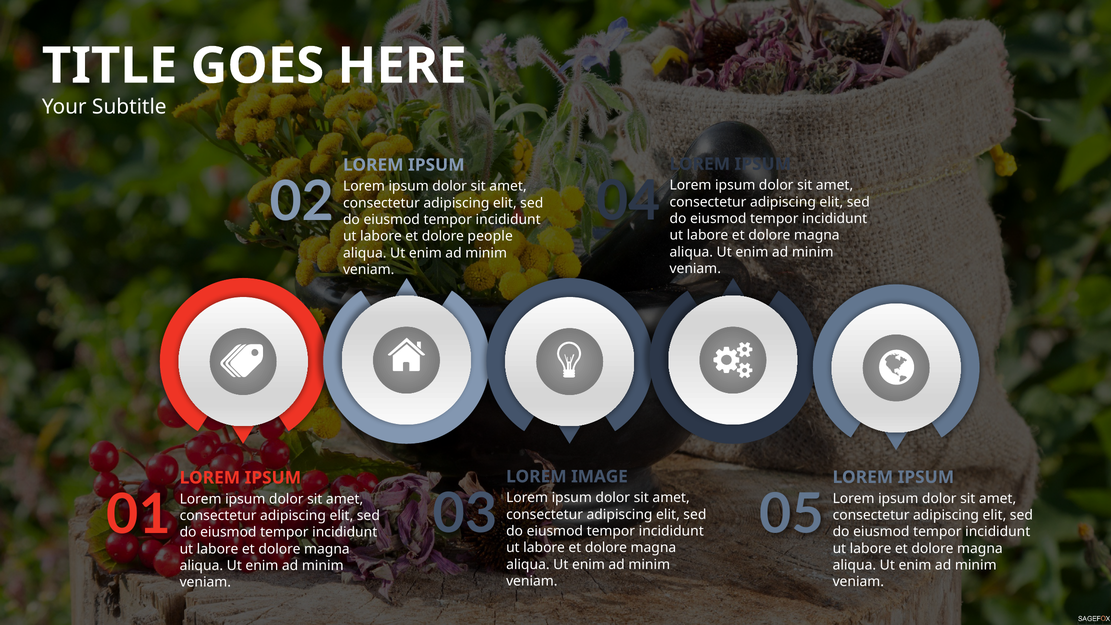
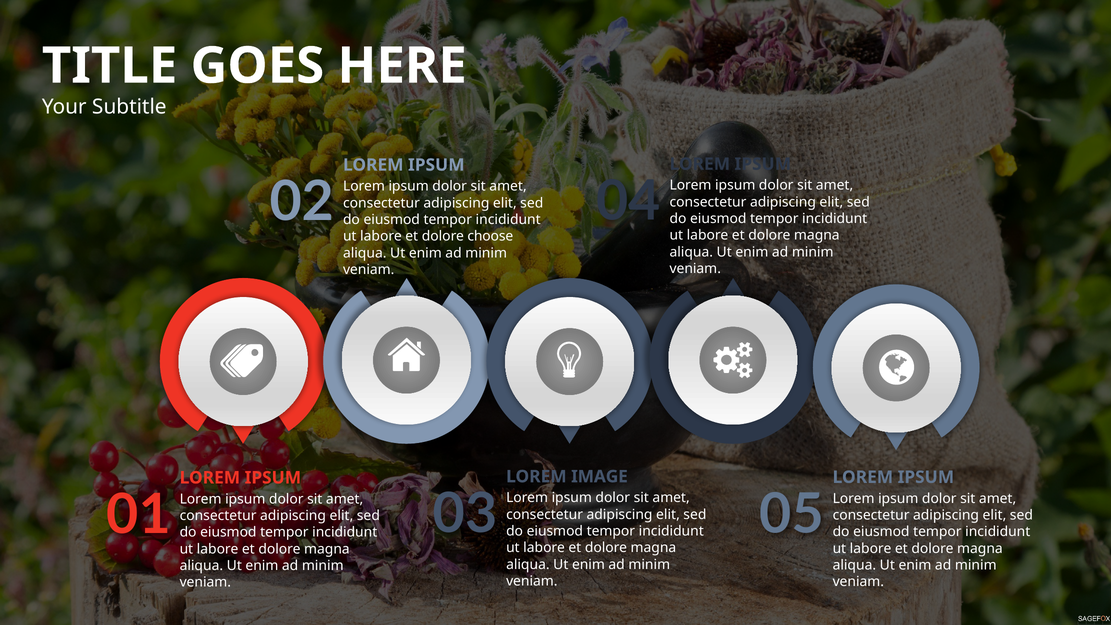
people: people -> choose
